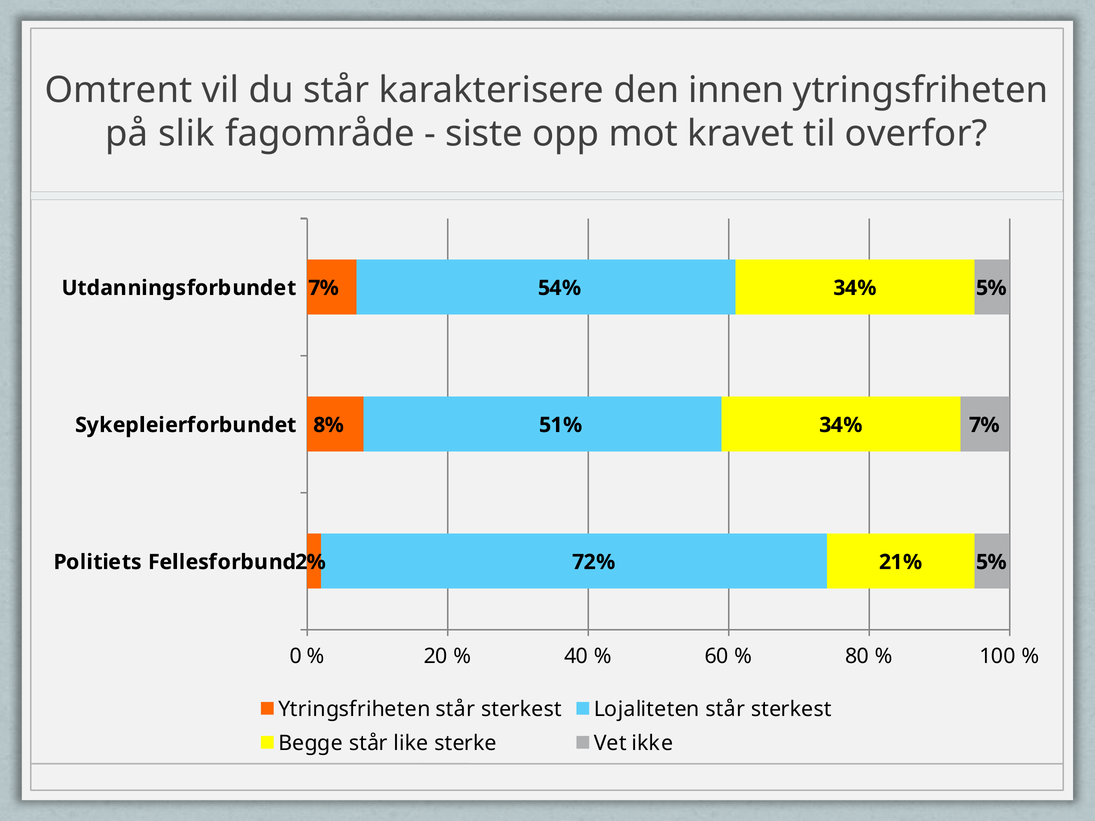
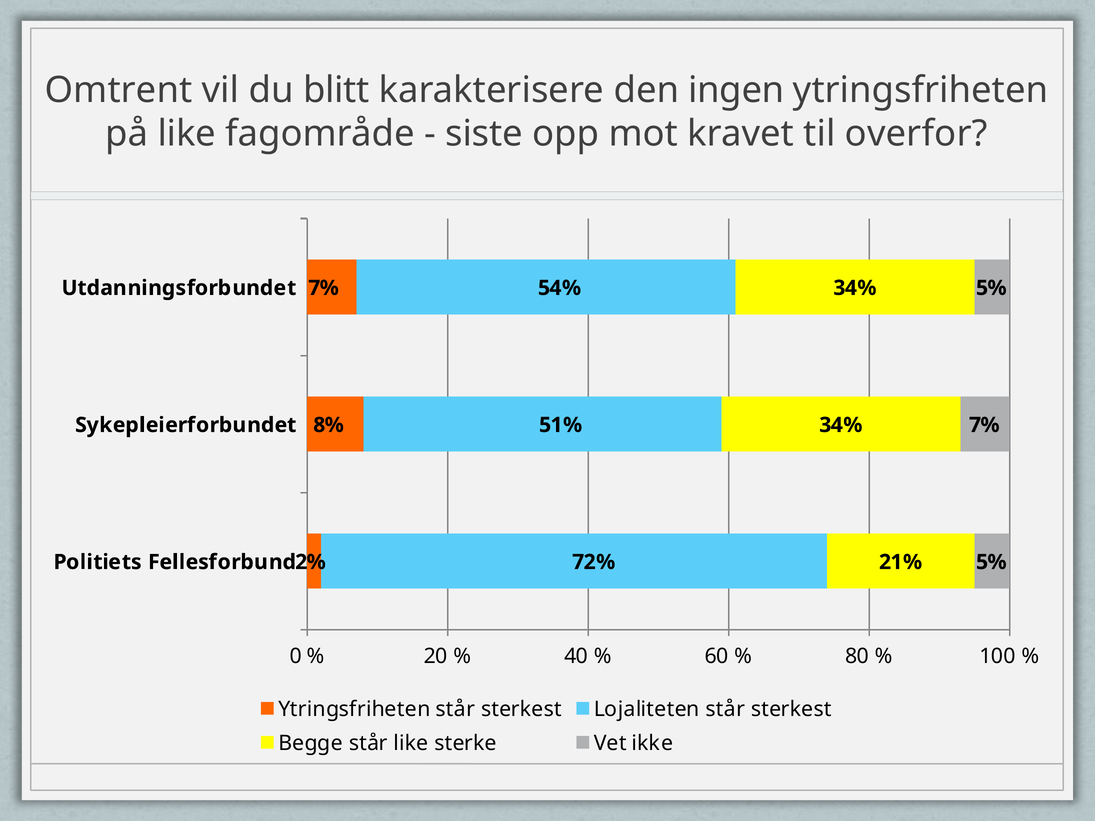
du står: står -> blitt
innen: innen -> ingen
på slik: slik -> like
